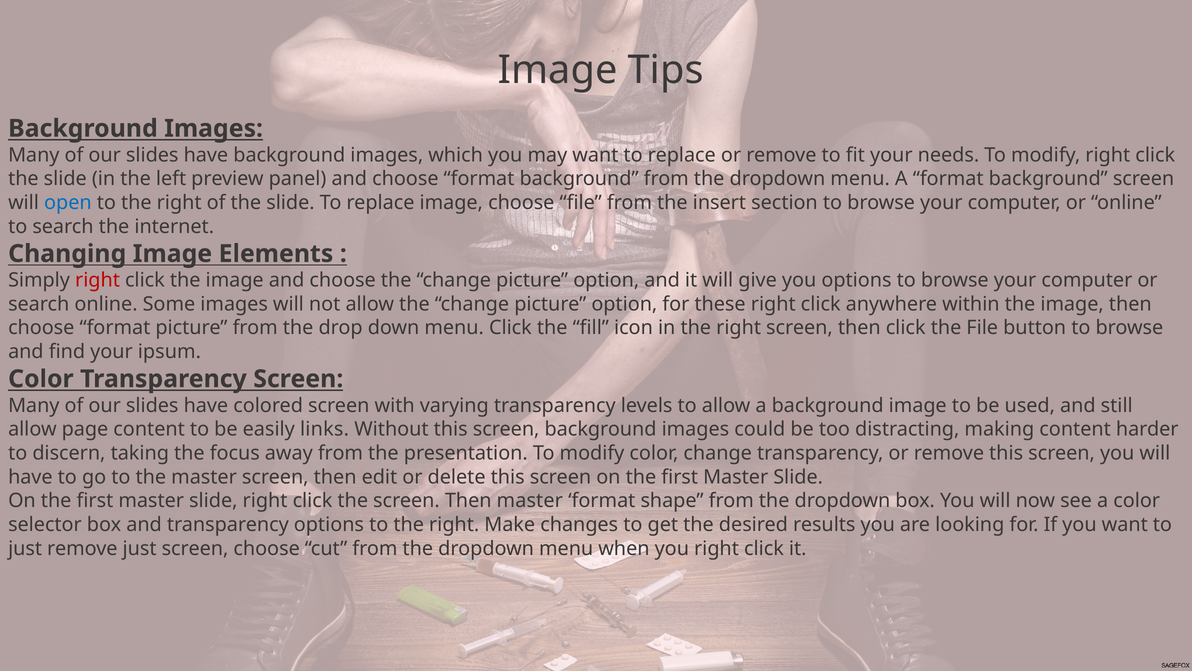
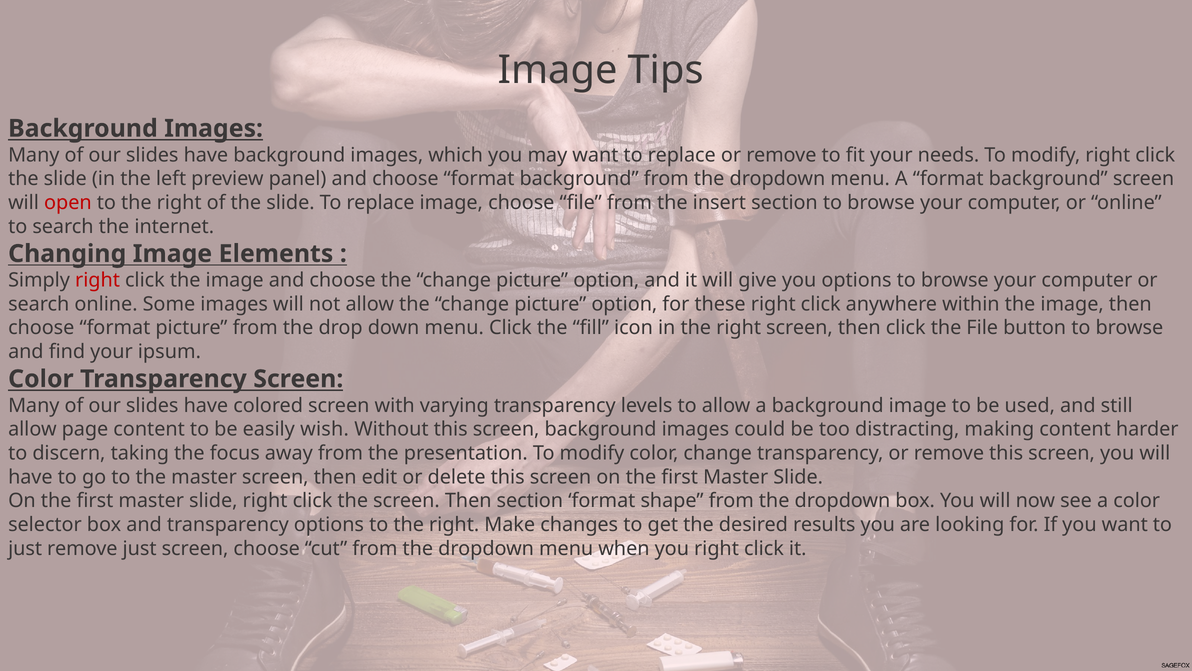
open colour: blue -> red
links: links -> wish
Then master: master -> section
